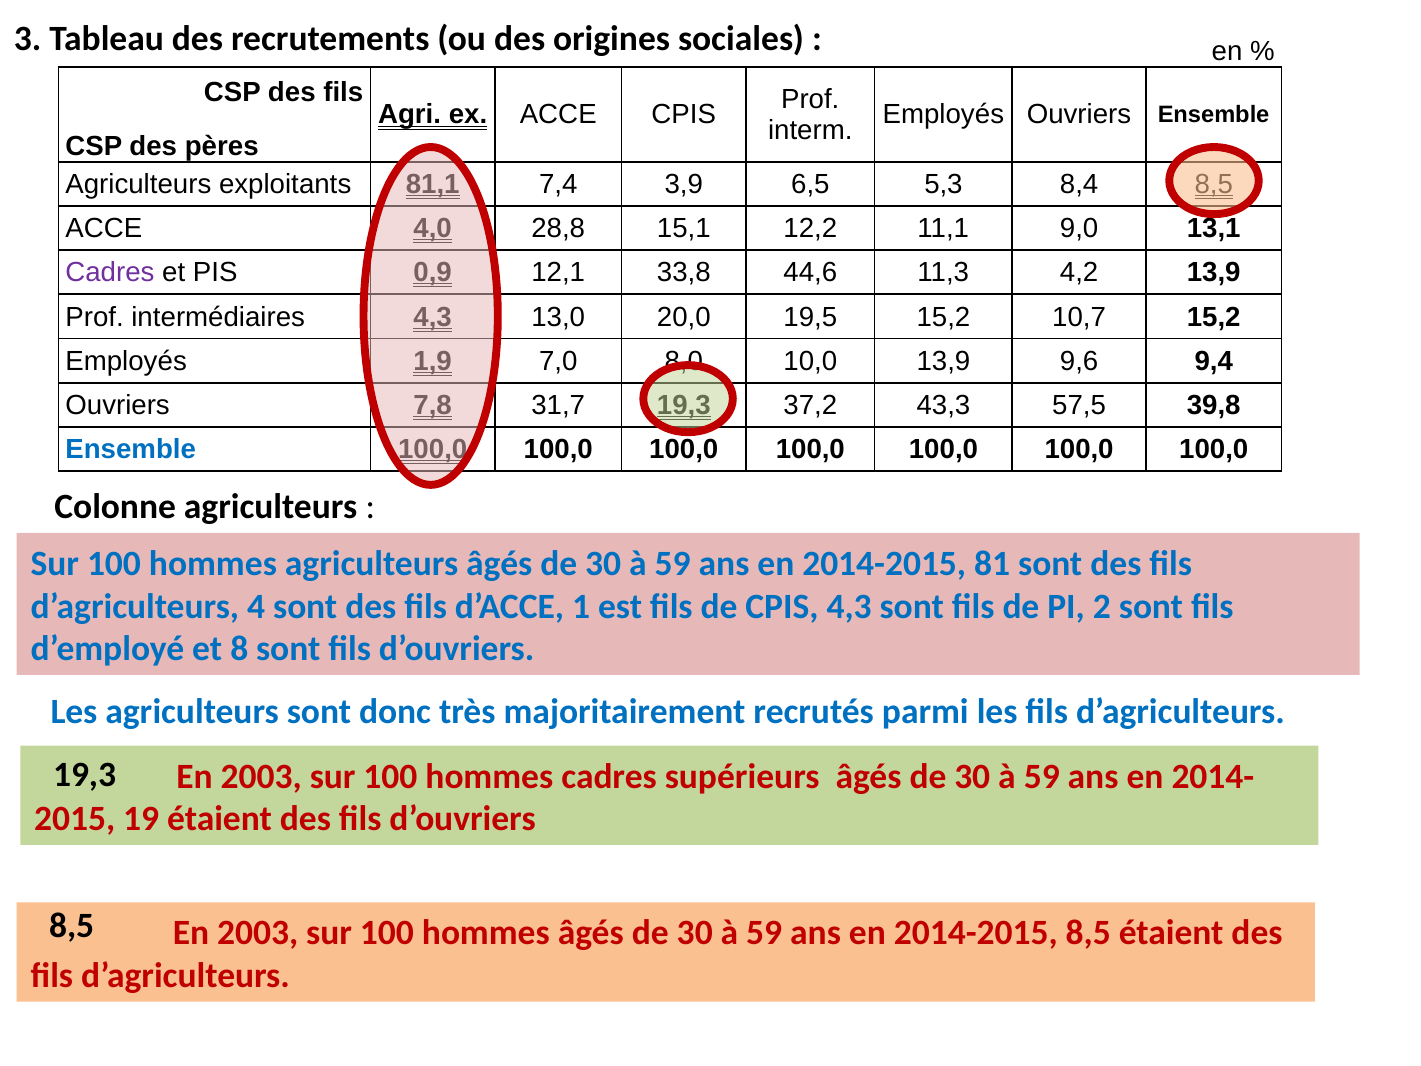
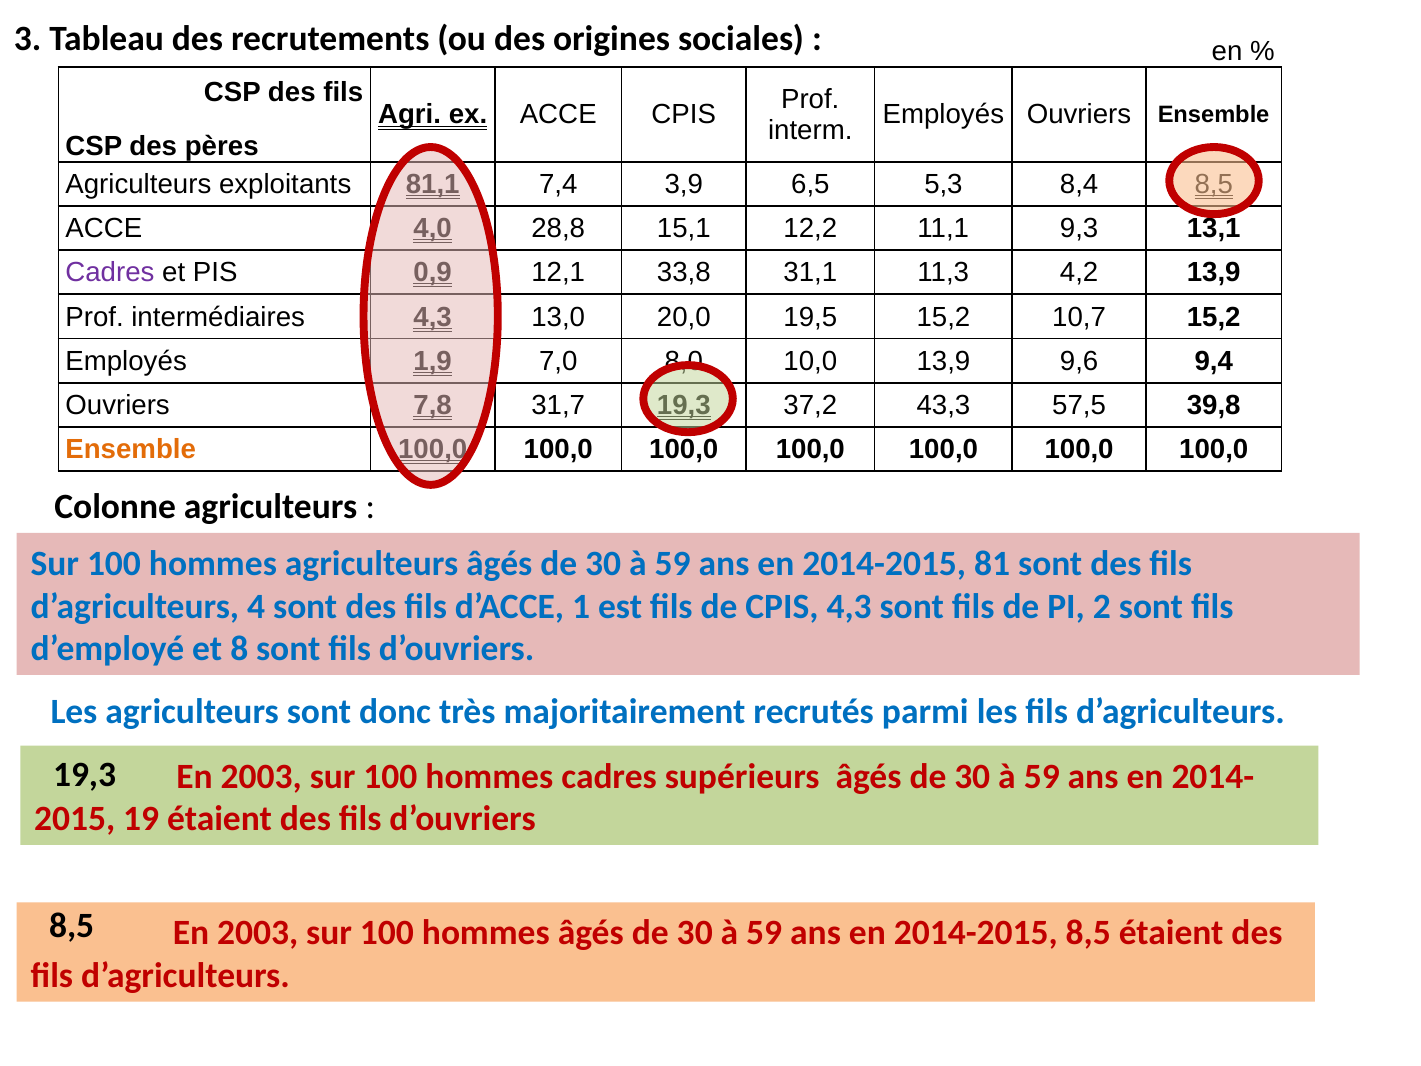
9,0: 9,0 -> 9,3
44,6: 44,6 -> 31,1
Ensemble at (131, 449) colour: blue -> orange
